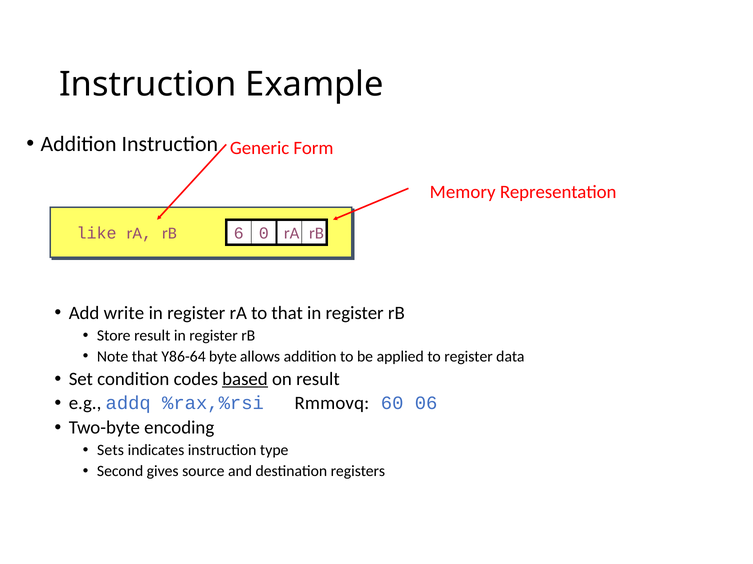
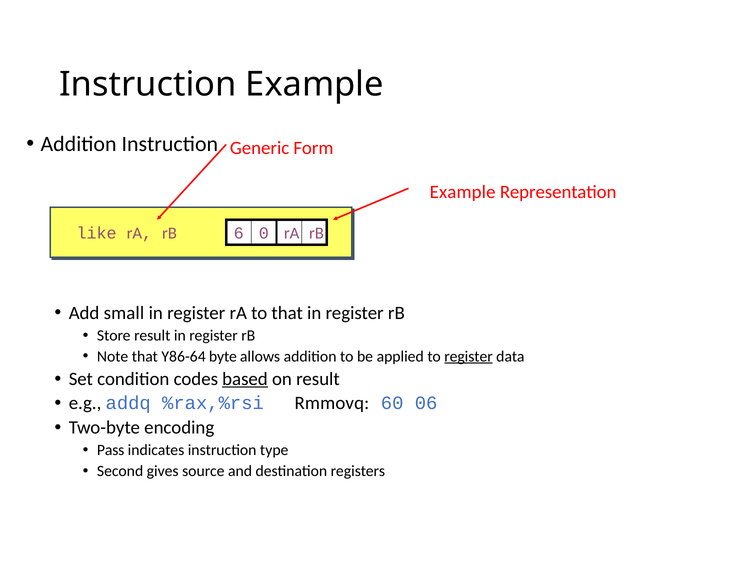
Memory at (463, 192): Memory -> Example
write: write -> small
register at (469, 357) underline: none -> present
Sets: Sets -> Pass
